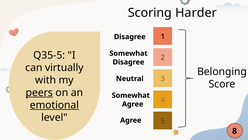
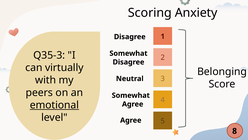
Harder: Harder -> Anxiety
Q35-5: Q35-5 -> Q35-3
peers underline: present -> none
